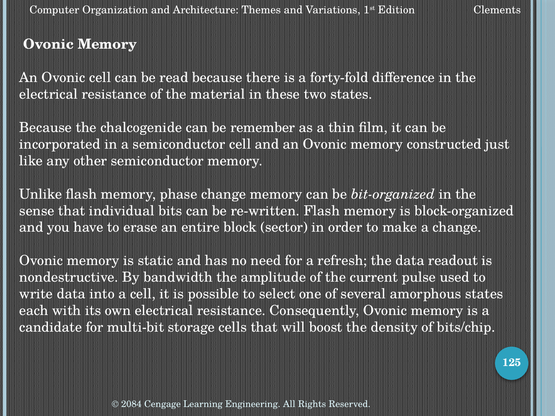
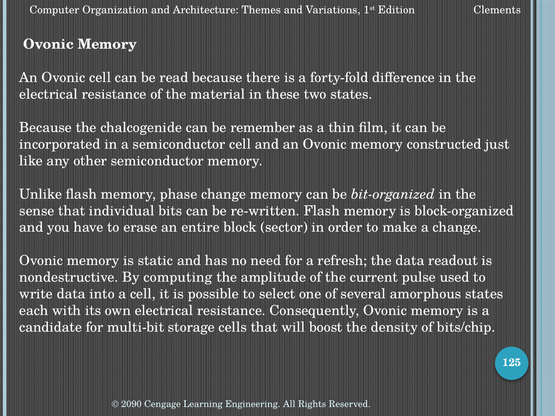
bandwidth: bandwidth -> computing
2084: 2084 -> 2090
